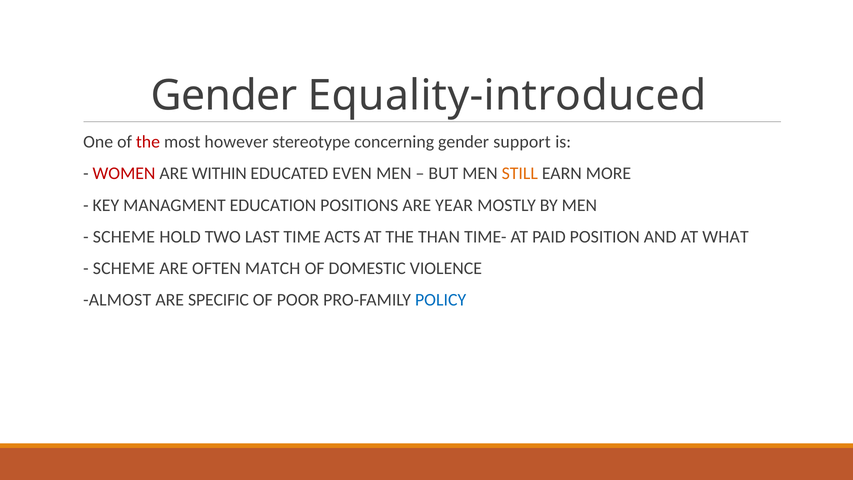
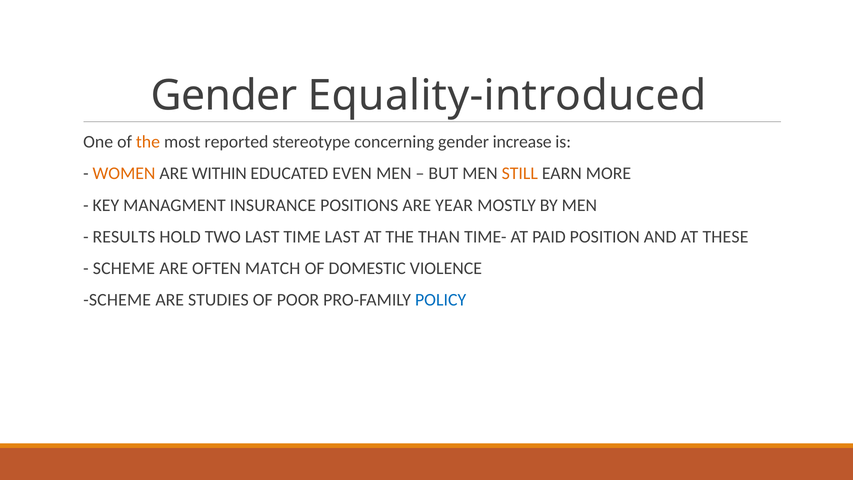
the at (148, 142) colour: red -> orange
however: however -> reported
support: support -> increase
WOMEN colour: red -> orange
EDUCATION: EDUCATION -> INSURANCE
SCHEME at (124, 237): SCHEME -> RESULTS
TIME ACTS: ACTS -> LAST
WHAT: WHAT -> THESE
ALMOST at (117, 300): ALMOST -> SCHEME
SPECIFIC: SPECIFIC -> STUDIES
